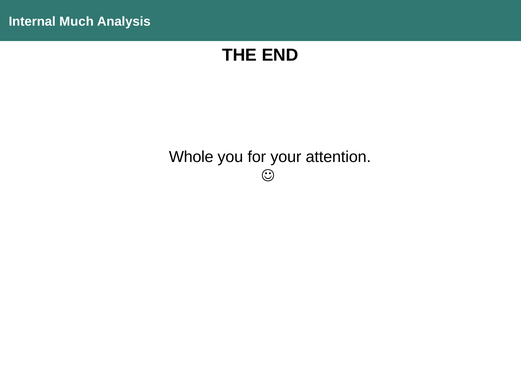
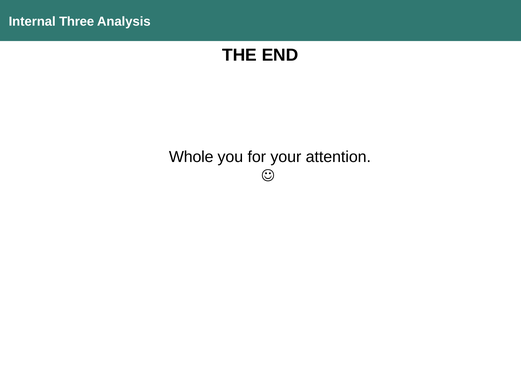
Much: Much -> Three
